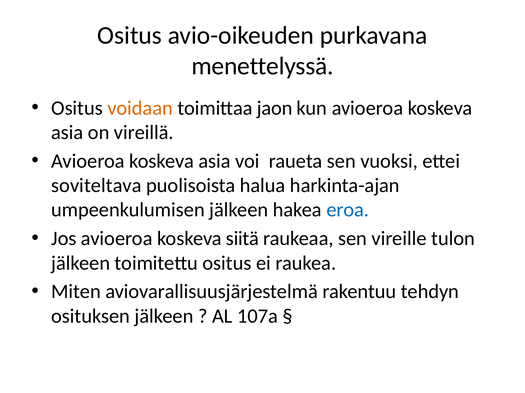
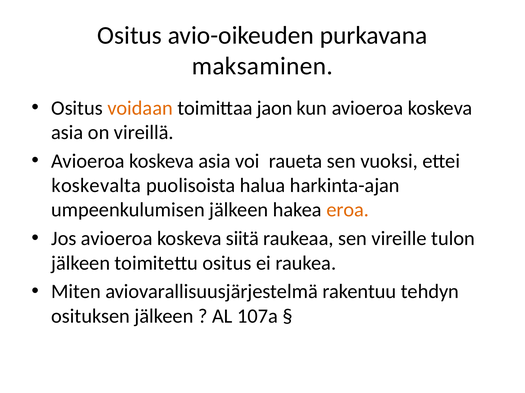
menettelyssä: menettelyssä -> maksaminen
soviteltava: soviteltava -> koskevalta
eroa colour: blue -> orange
